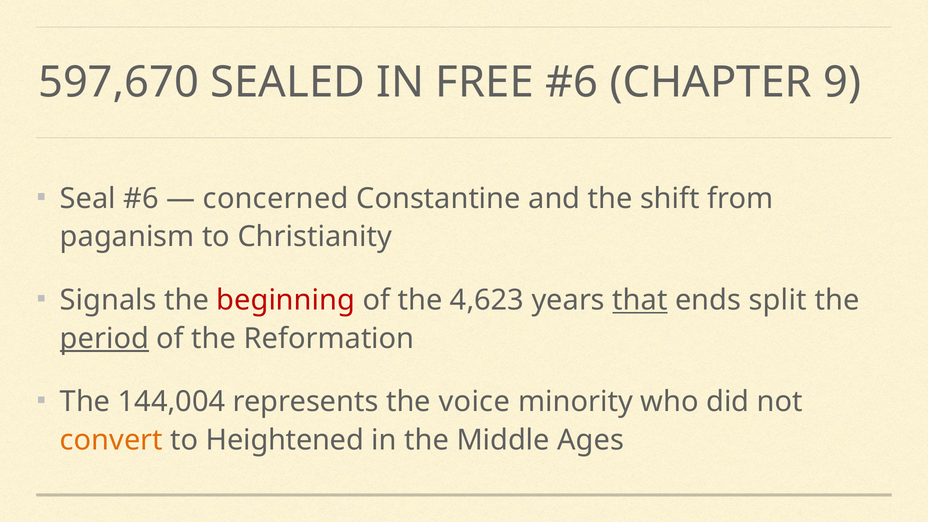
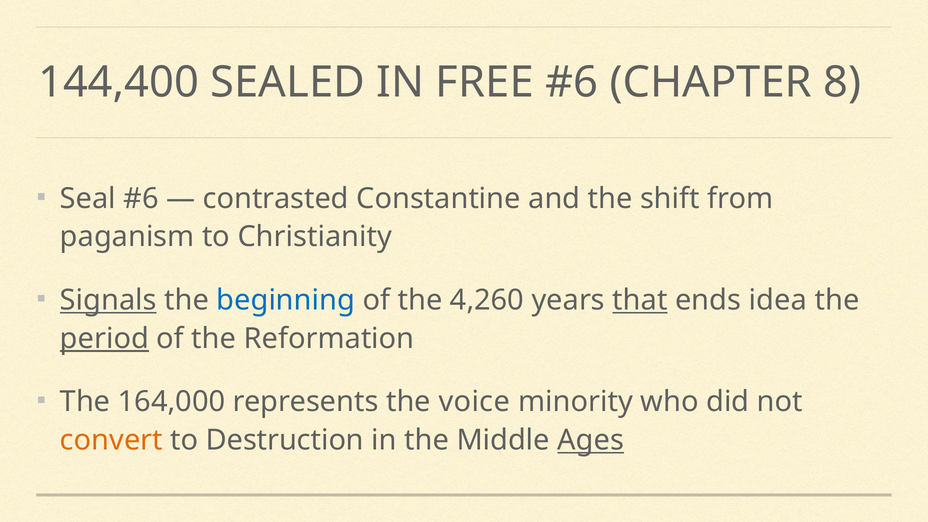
597,670: 597,670 -> 144,400
9: 9 -> 8
concerned: concerned -> contrasted
Signals underline: none -> present
beginning colour: red -> blue
4,623: 4,623 -> 4,260
split: split -> idea
144,004: 144,004 -> 164,000
Heightened: Heightened -> Destruction
Ages underline: none -> present
